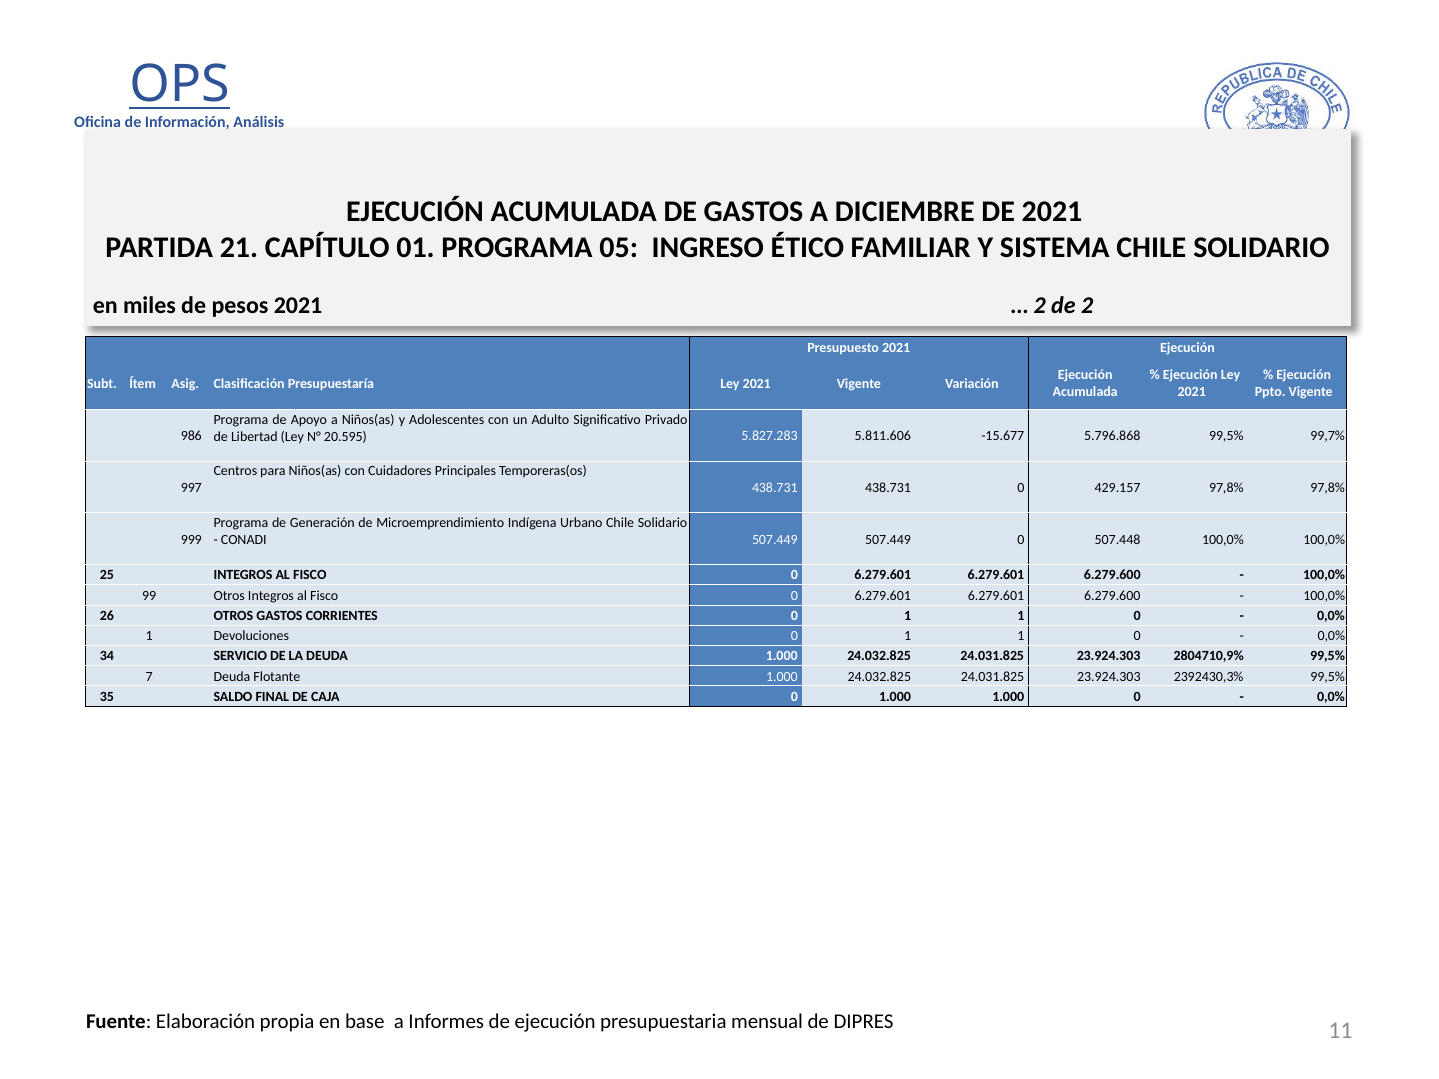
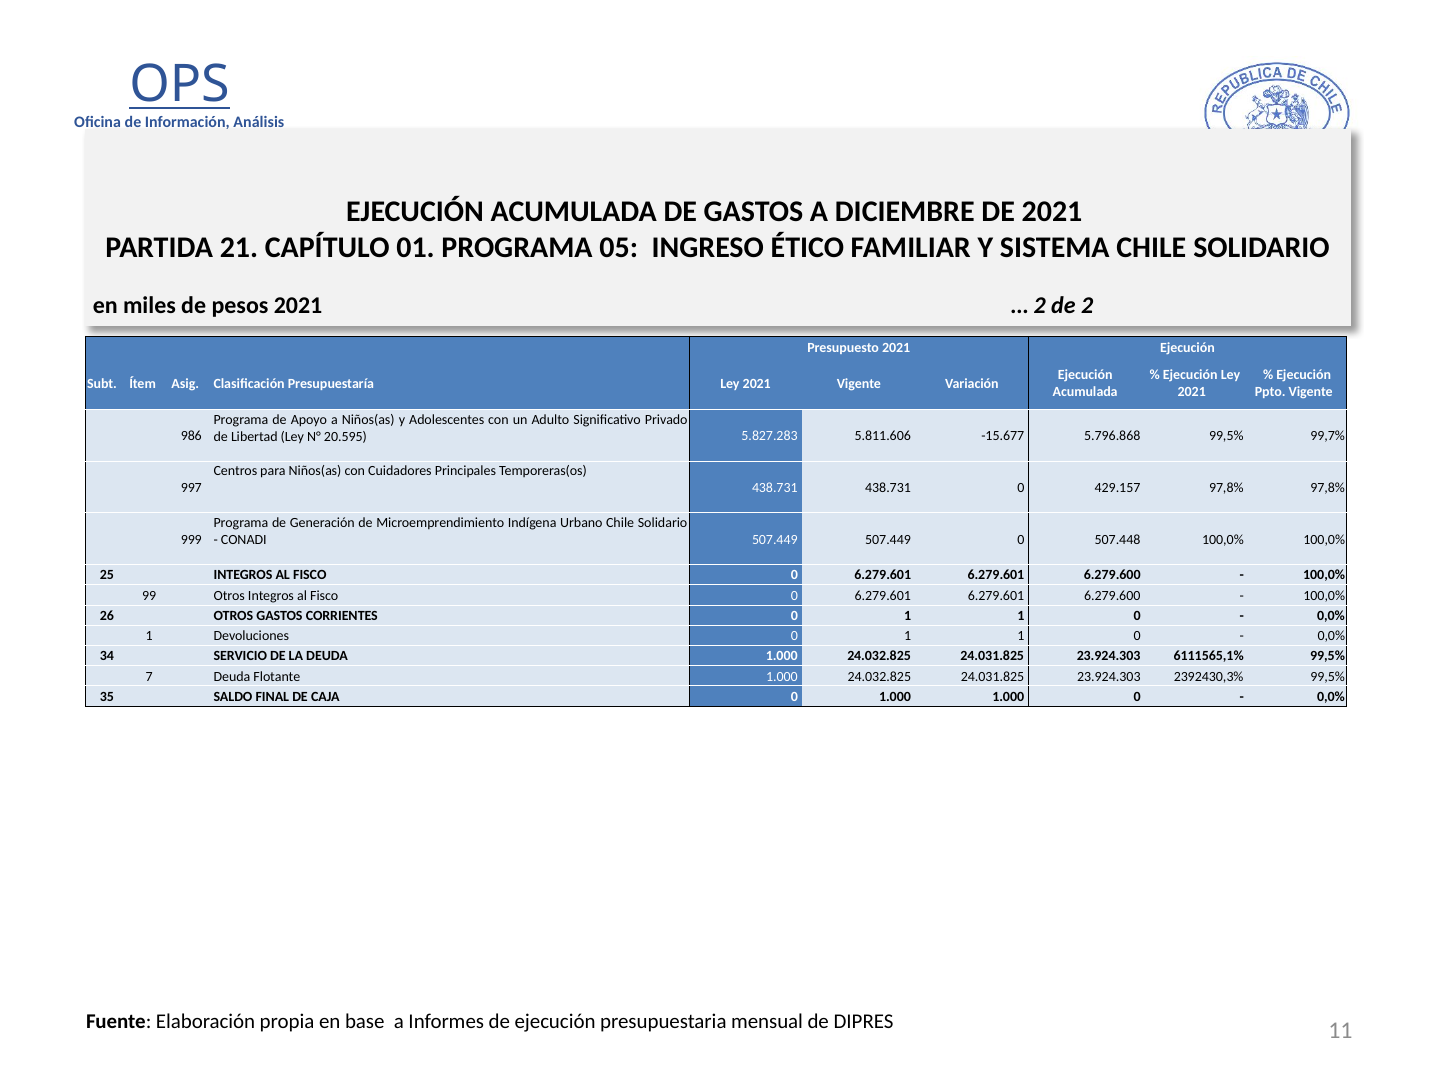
2804710,9%: 2804710,9% -> 6111565,1%
